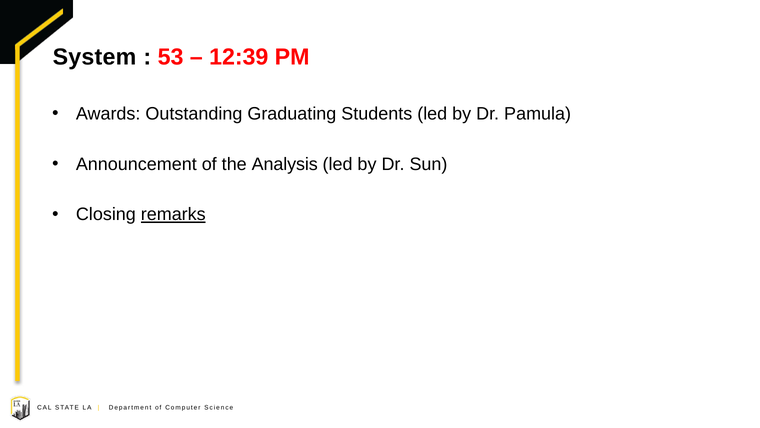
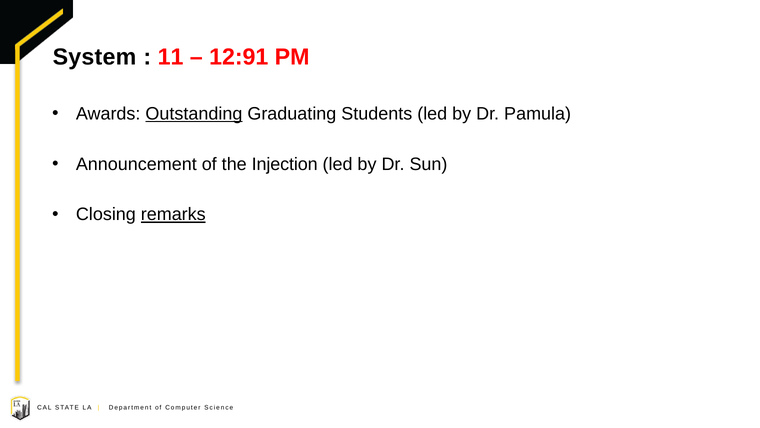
53: 53 -> 11
12:39: 12:39 -> 12:91
Outstanding underline: none -> present
Analysis: Analysis -> Injection
